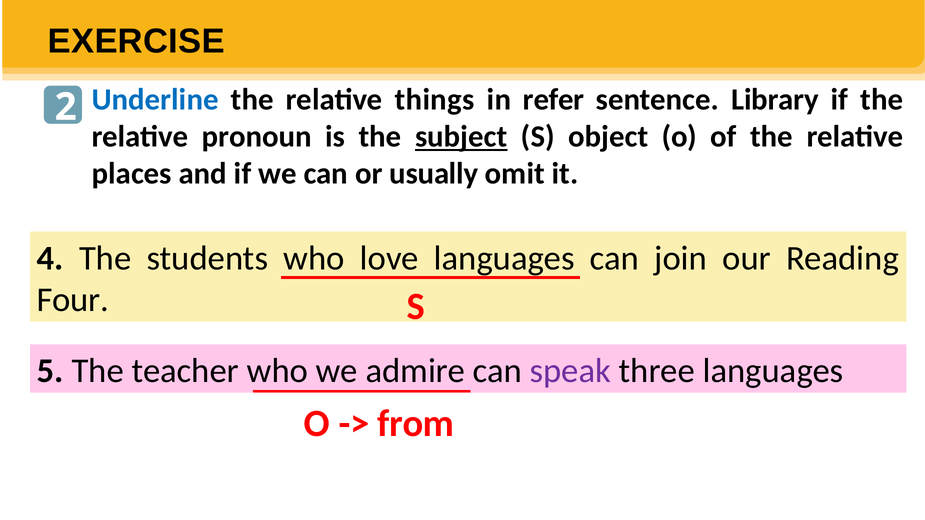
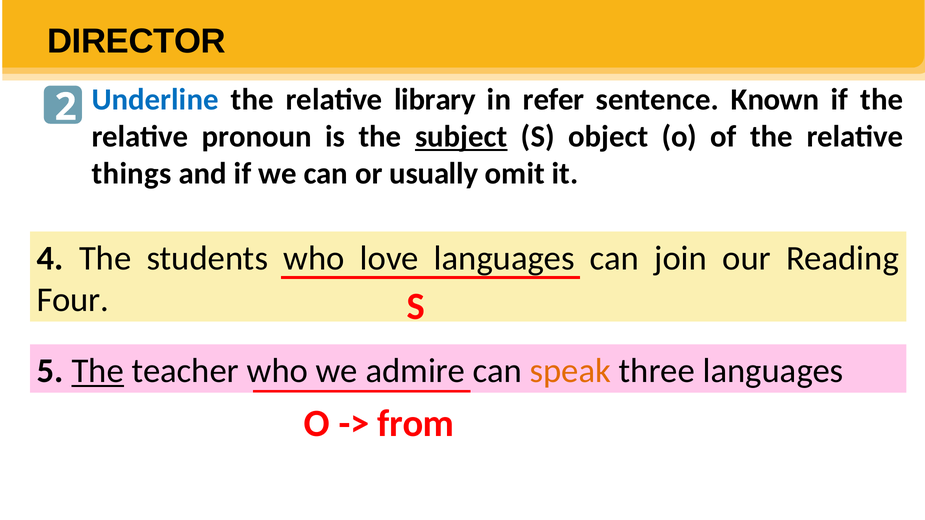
EXERCISE: EXERCISE -> DIRECTOR
things: things -> library
Library: Library -> Known
places: places -> things
The at (98, 371) underline: none -> present
speak colour: purple -> orange
